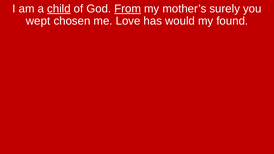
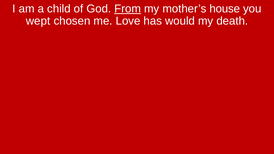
child underline: present -> none
surely: surely -> house
found: found -> death
